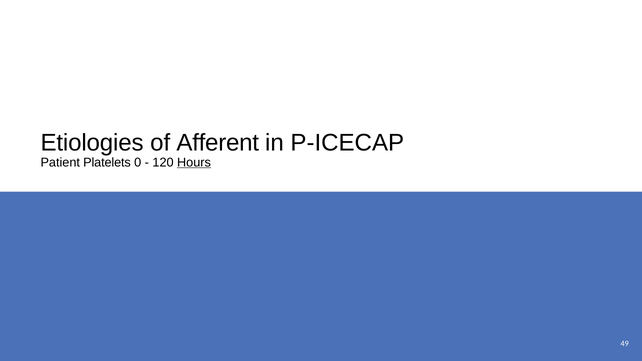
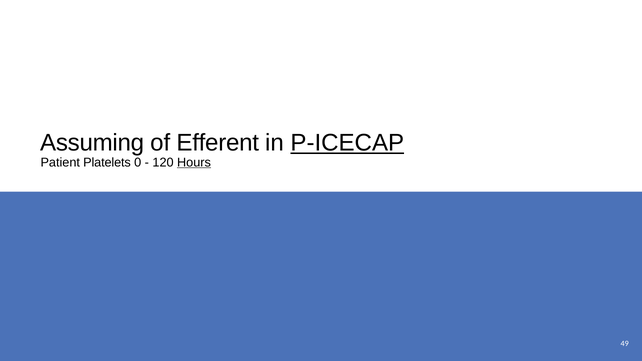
Etiologies: Etiologies -> Assuming
Afferent: Afferent -> Efferent
P-ICECAP underline: none -> present
